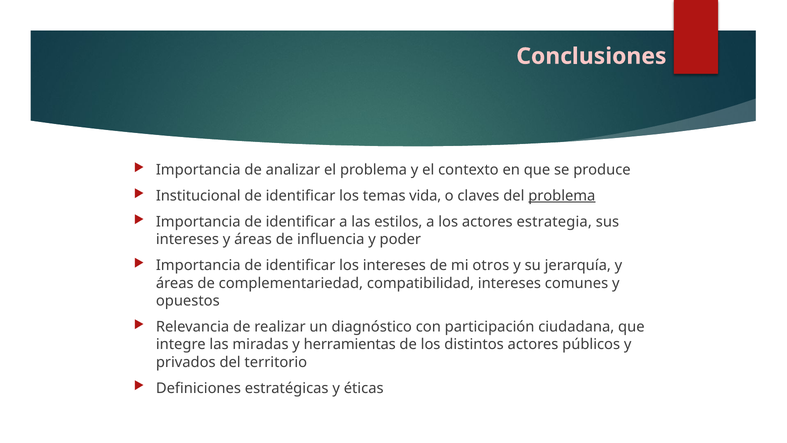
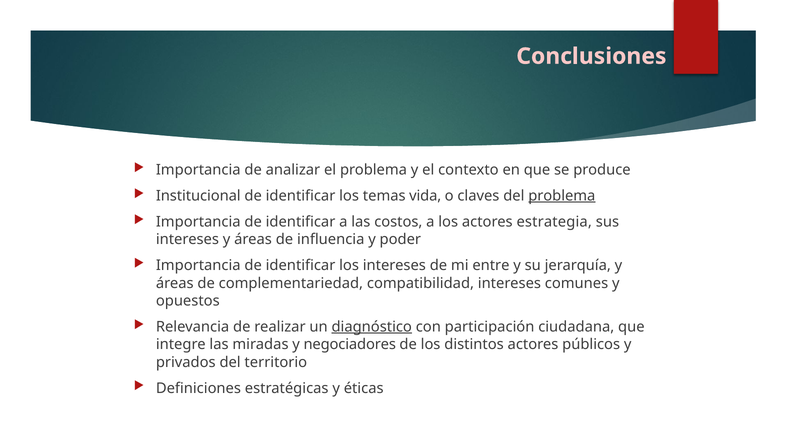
estilos: estilos -> costos
otros: otros -> entre
diagnóstico underline: none -> present
herramientas: herramientas -> negociadores
